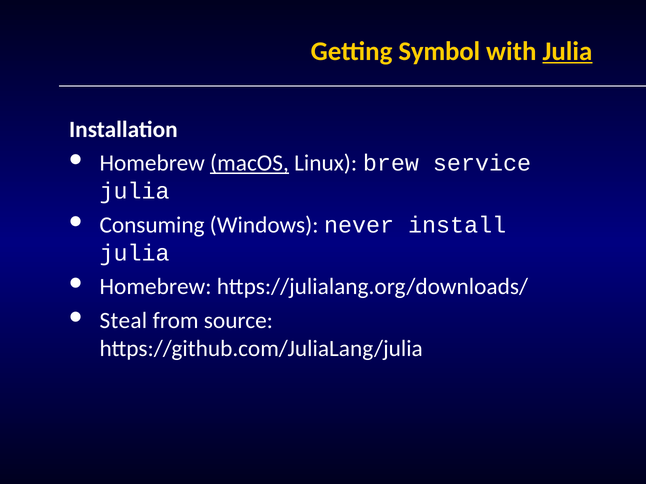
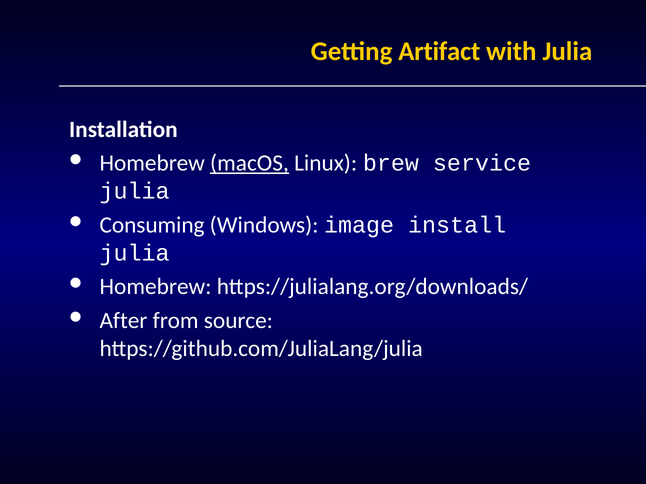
Symbol: Symbol -> Artifact
Julia at (567, 51) underline: present -> none
never: never -> image
Steal: Steal -> After
